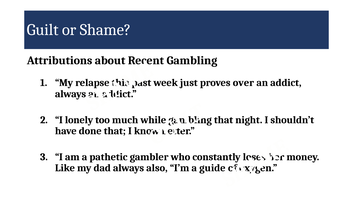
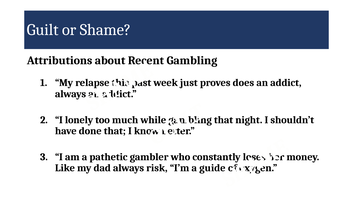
over: over -> does
also: also -> risk
